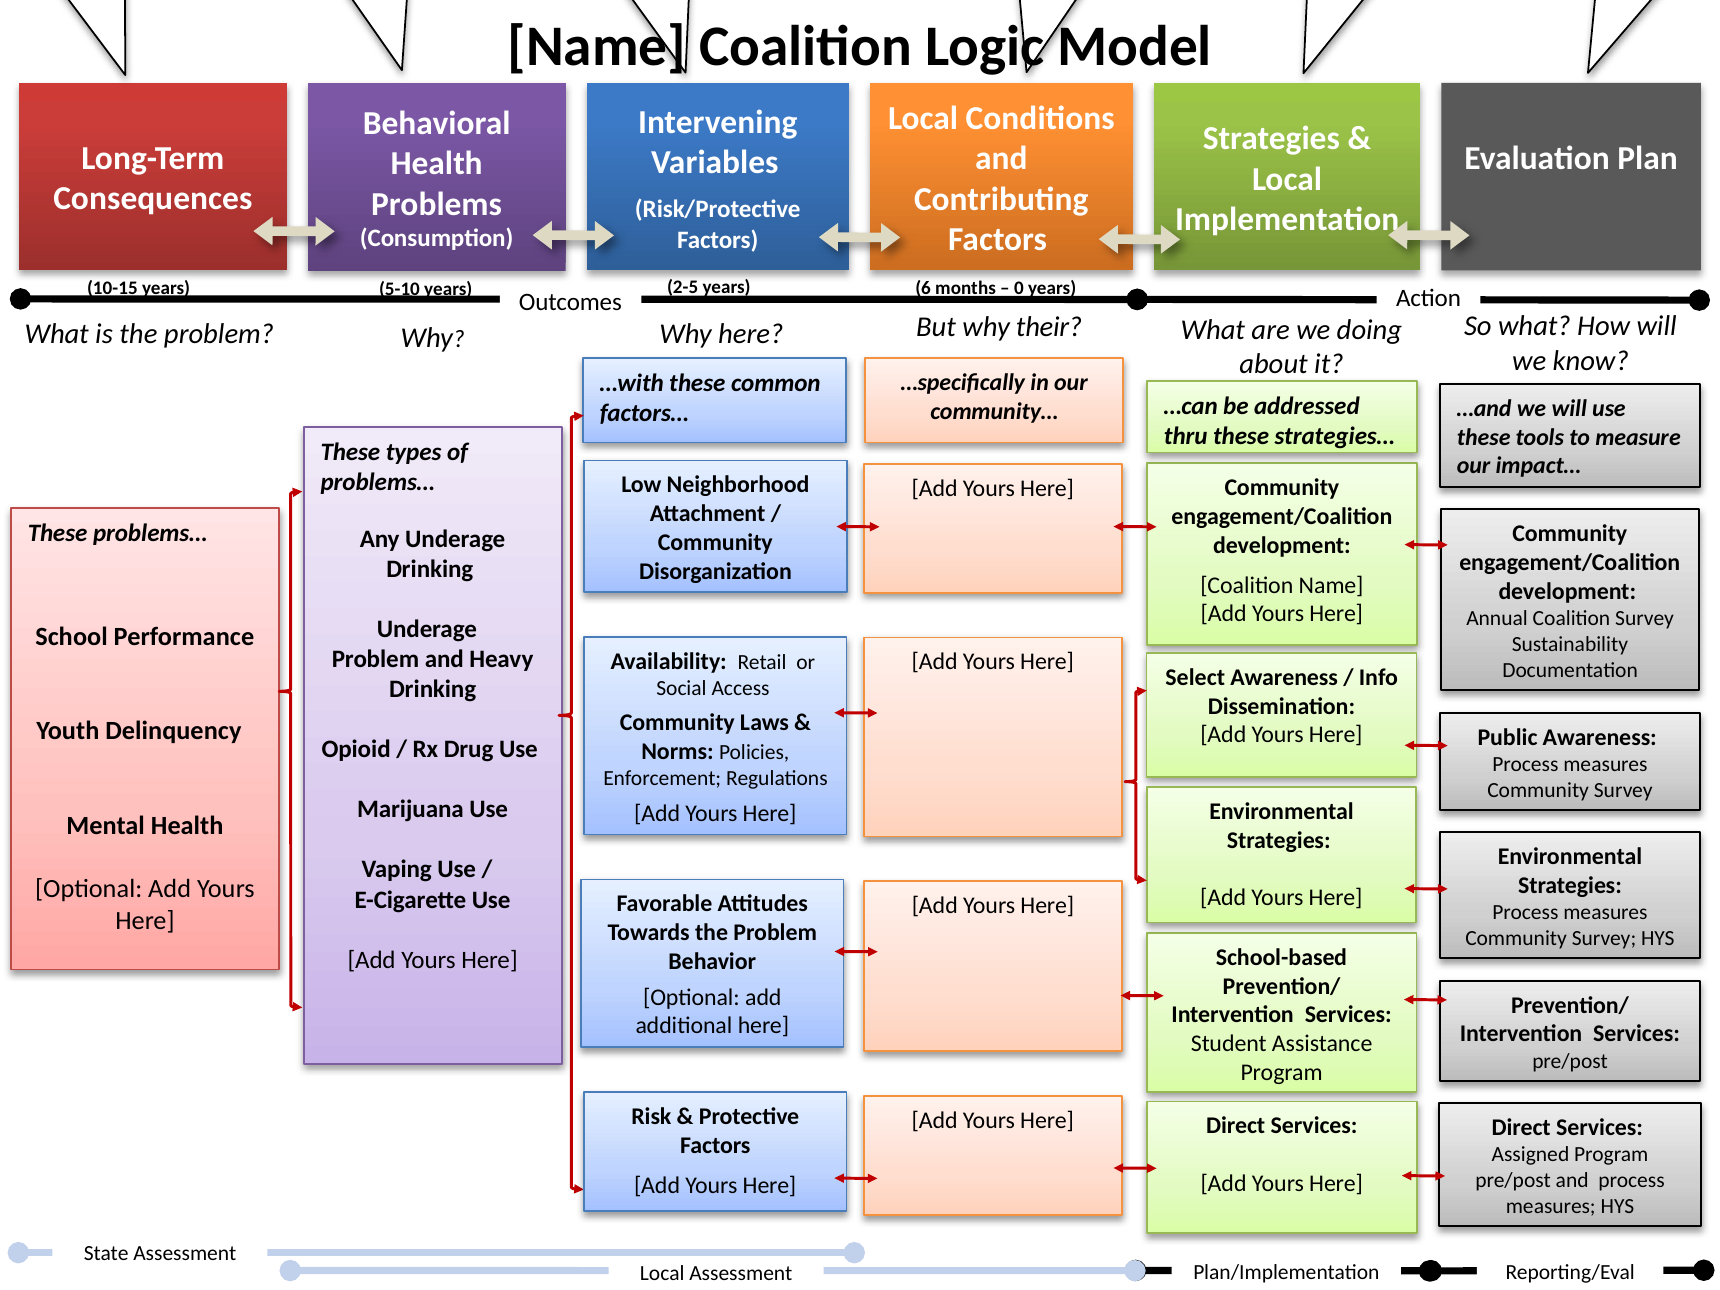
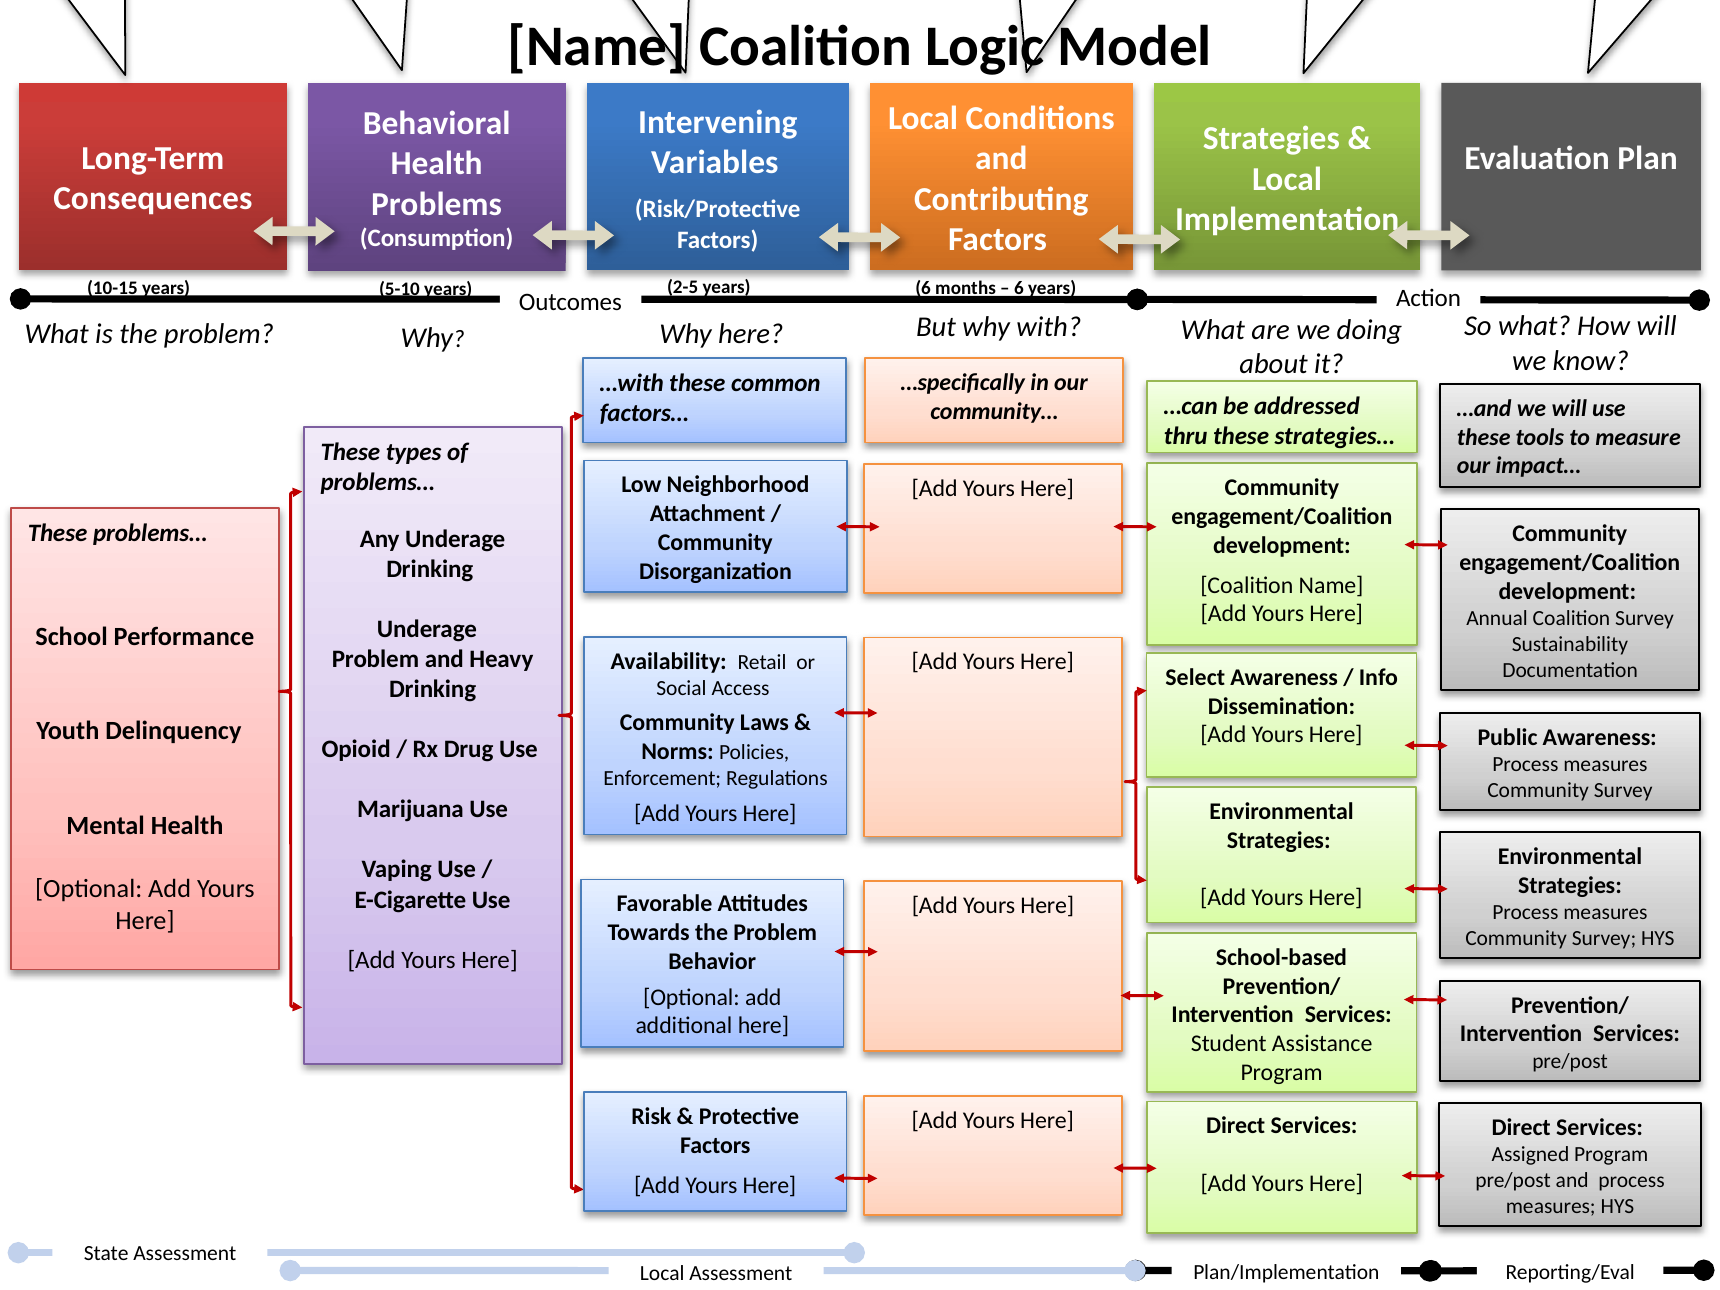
0 at (1019, 288): 0 -> 6
why their: their -> with
